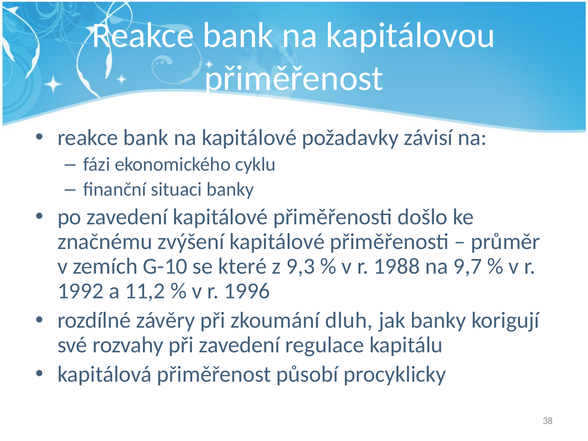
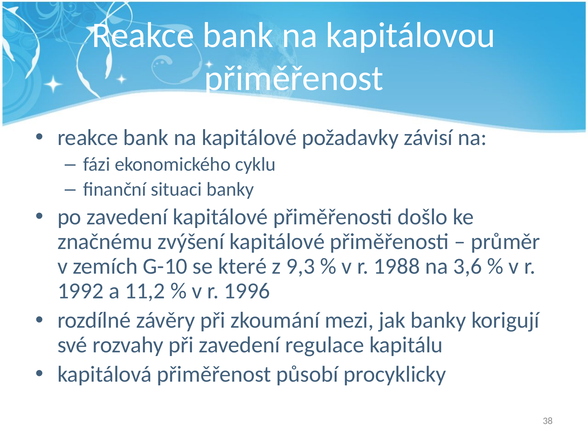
9,7: 9,7 -> 3,6
dluh: dluh -> mezi
